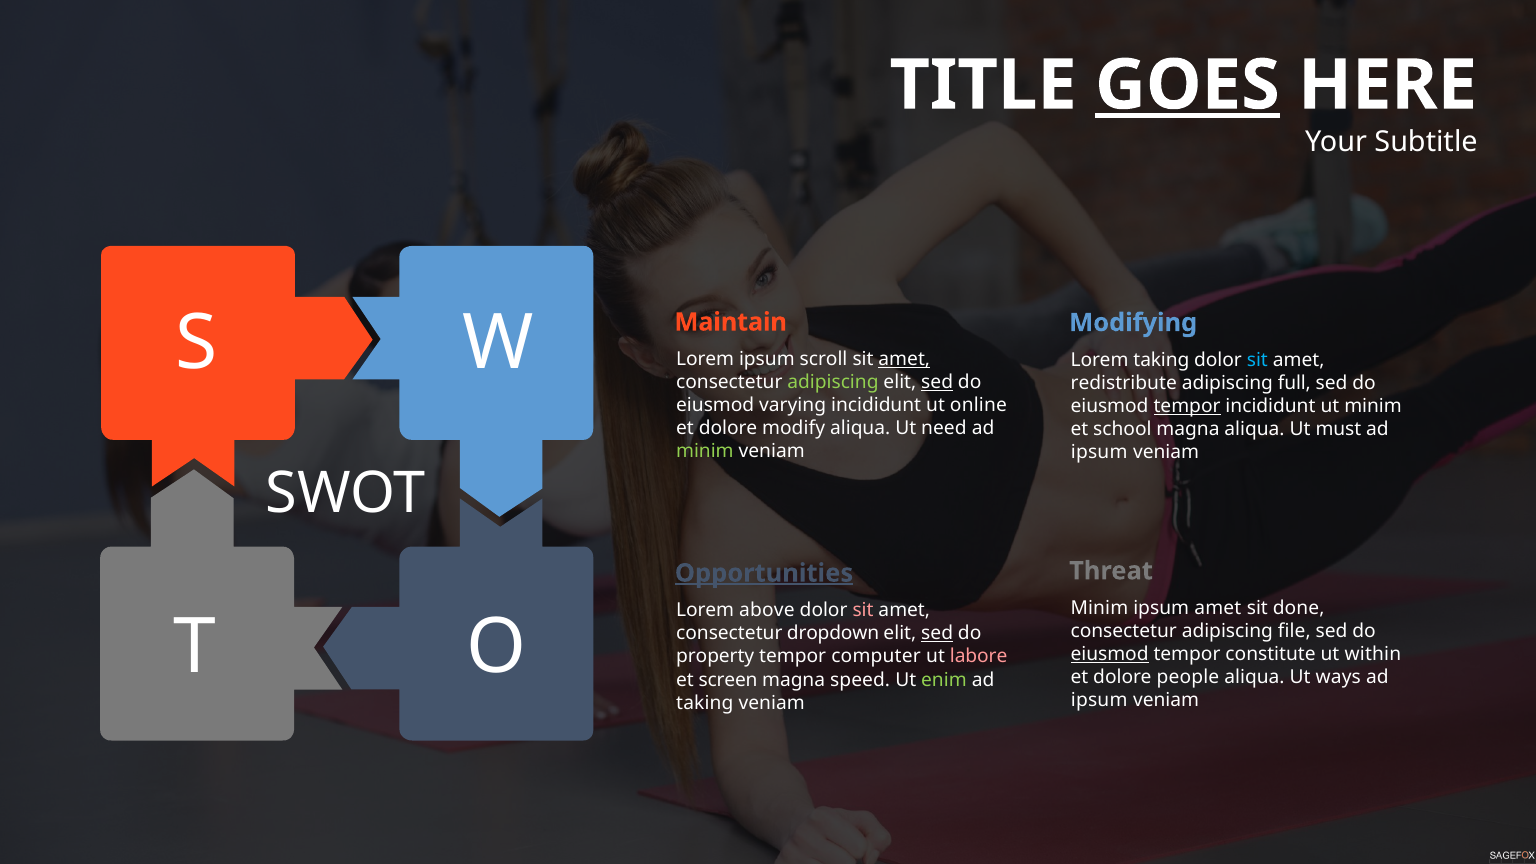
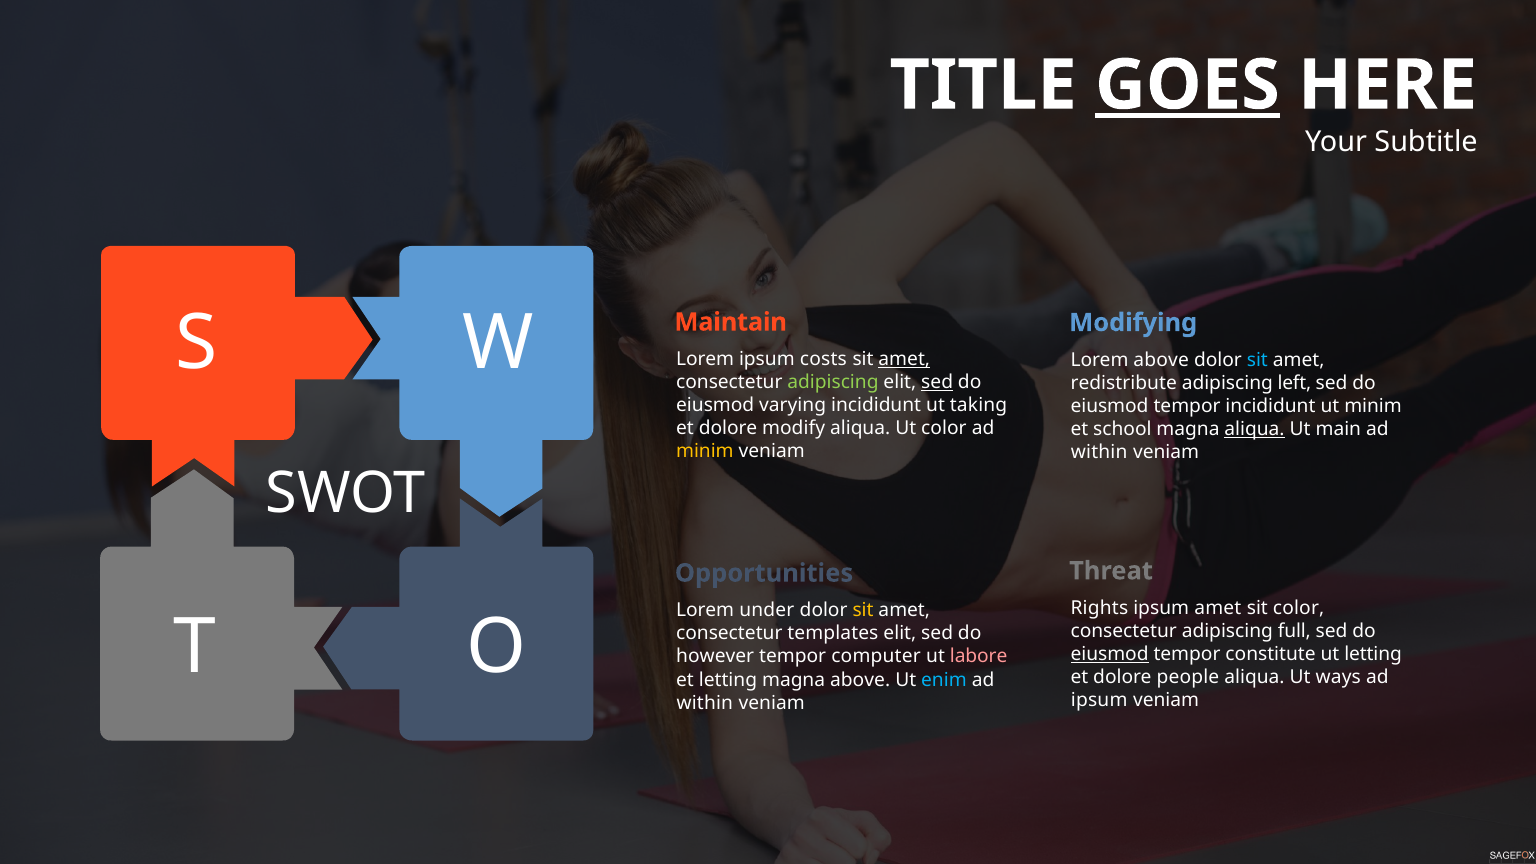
scroll: scroll -> costs
Lorem taking: taking -> above
full: full -> left
online: online -> taking
tempor at (1187, 406) underline: present -> none
Ut need: need -> color
aliqua at (1255, 429) underline: none -> present
must: must -> main
minim at (705, 452) colour: light green -> yellow
ipsum at (1099, 452): ipsum -> within
Opportunities underline: present -> none
Minim at (1099, 608): Minim -> Rights
sit done: done -> color
above: above -> under
sit at (863, 611) colour: pink -> yellow
file: file -> full
dropdown: dropdown -> templates
sed at (937, 634) underline: present -> none
ut within: within -> letting
property: property -> however
et screen: screen -> letting
magna speed: speed -> above
enim colour: light green -> light blue
taking at (705, 703): taking -> within
